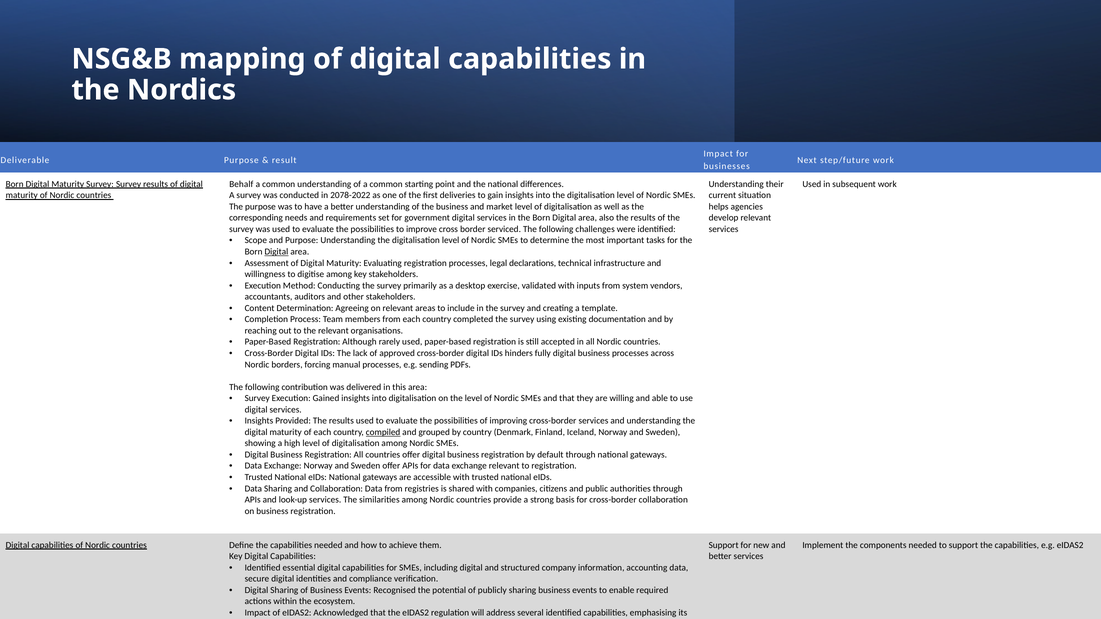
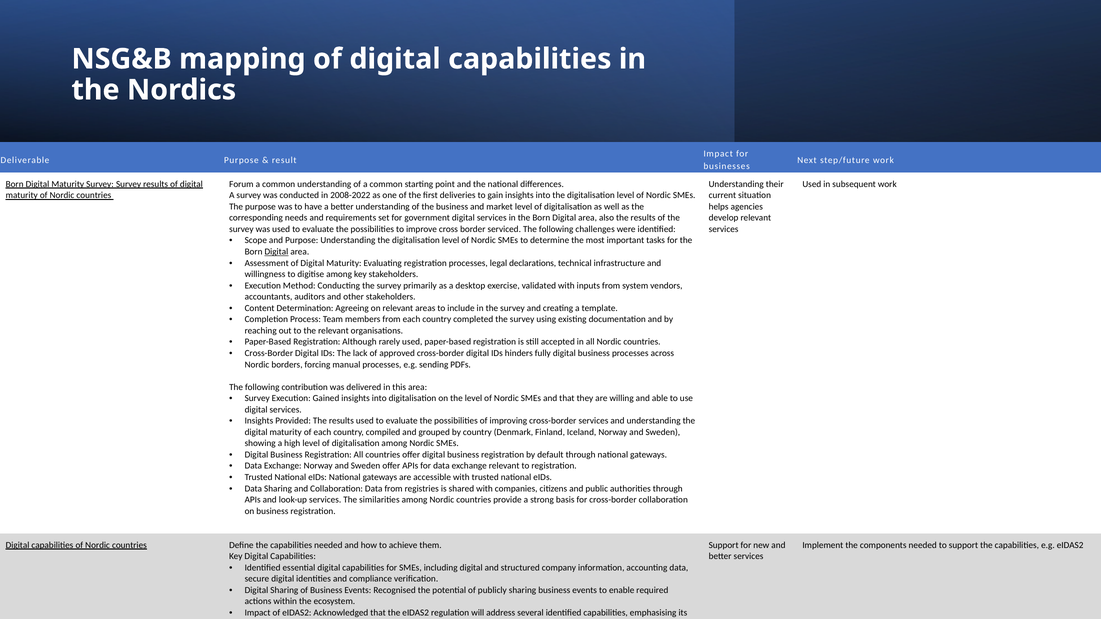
Behalf: Behalf -> Forum
2078-2022: 2078-2022 -> 2008-2022
compiled underline: present -> none
